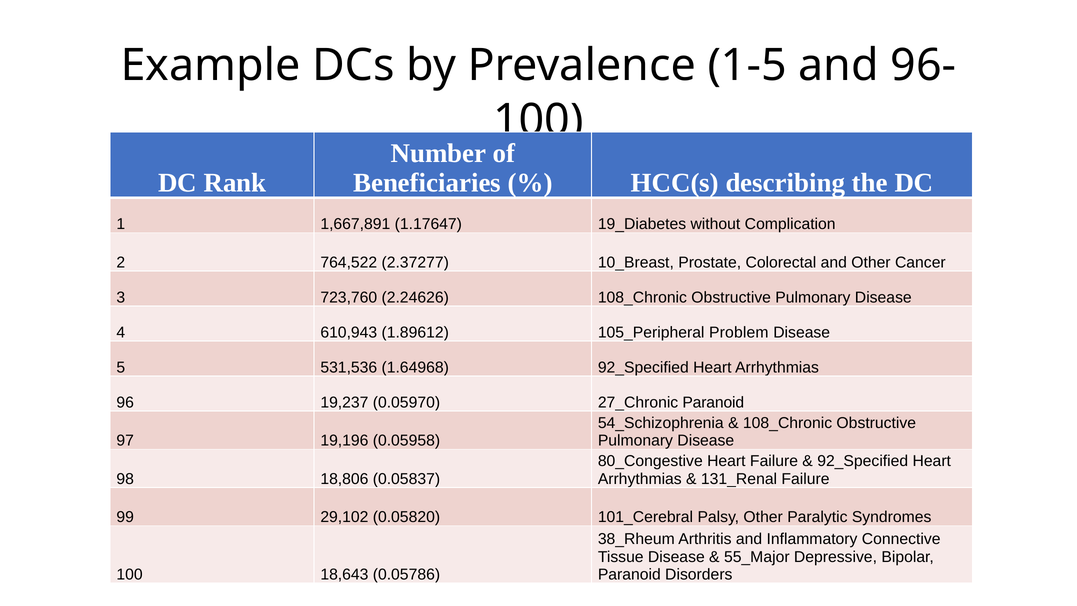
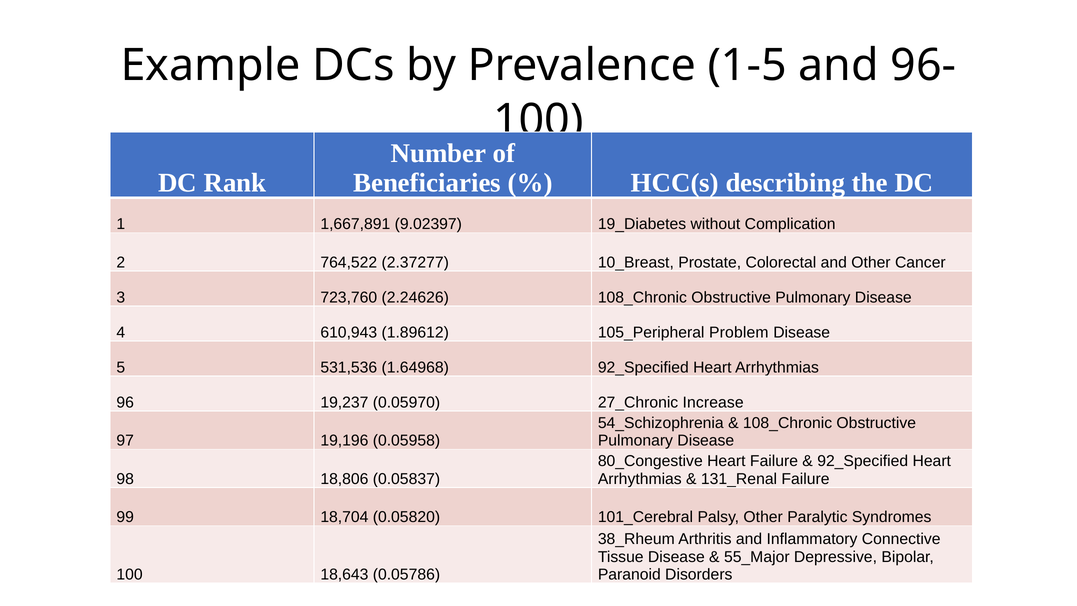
1.17647: 1.17647 -> 9.02397
Paranoid at (713, 402): Paranoid -> Increase
29,102: 29,102 -> 18,704
